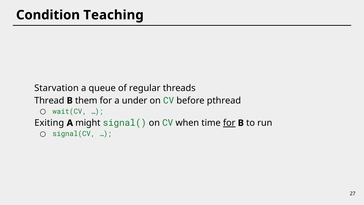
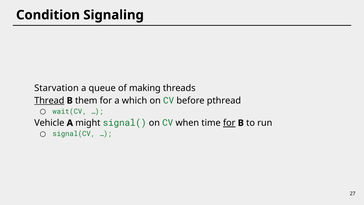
Teaching: Teaching -> Signaling
regular: regular -> making
Thread underline: none -> present
under: under -> which
Exiting: Exiting -> Vehicle
